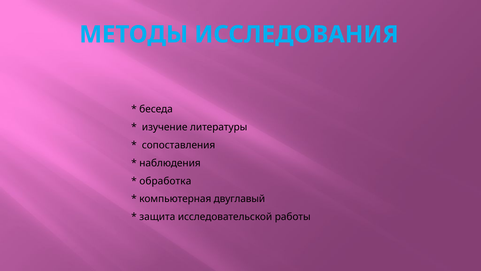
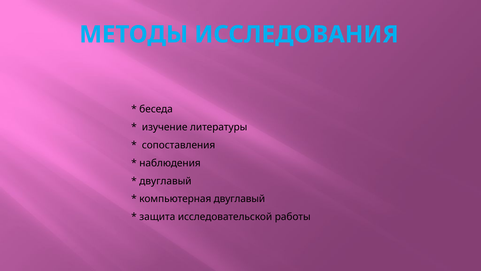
обработка at (165, 181): обработка -> двуглавый
